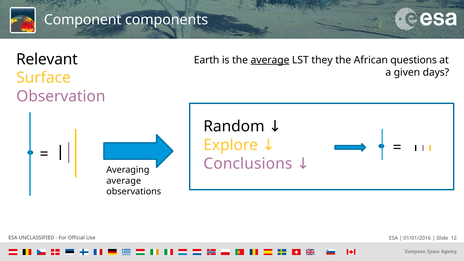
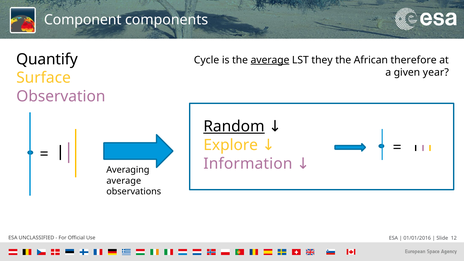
Relevant: Relevant -> Quantify
Earth: Earth -> Cycle
questions: questions -> therefore
days: days -> year
Random underline: none -> present
Conclusions: Conclusions -> Information
